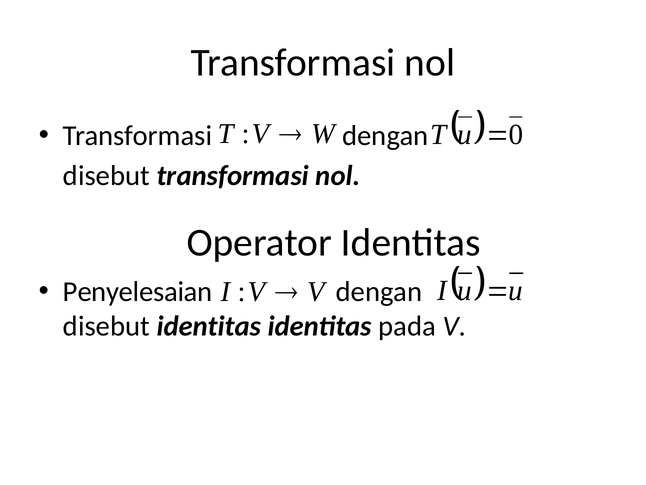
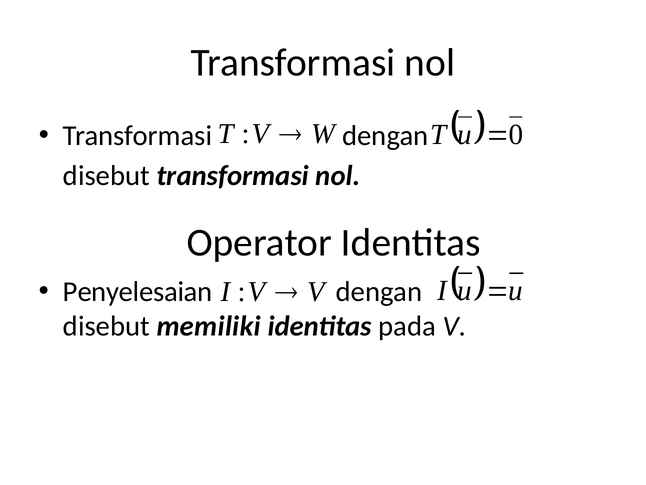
disebut identitas: identitas -> memiliki
